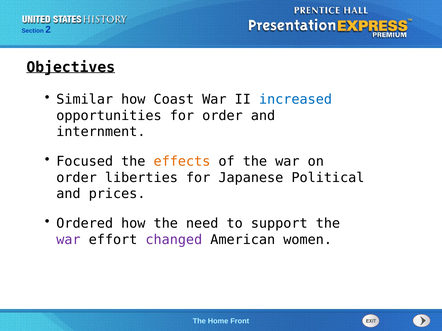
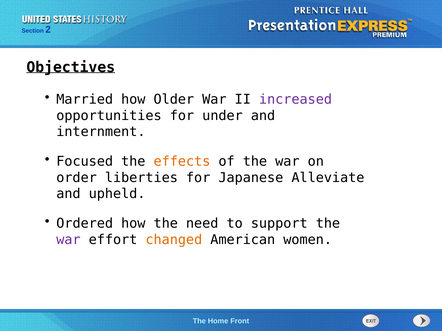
Similar: Similar -> Married
Coast: Coast -> Older
increased colour: blue -> purple
for order: order -> under
Political: Political -> Alleviate
prices: prices -> upheld
changed colour: purple -> orange
